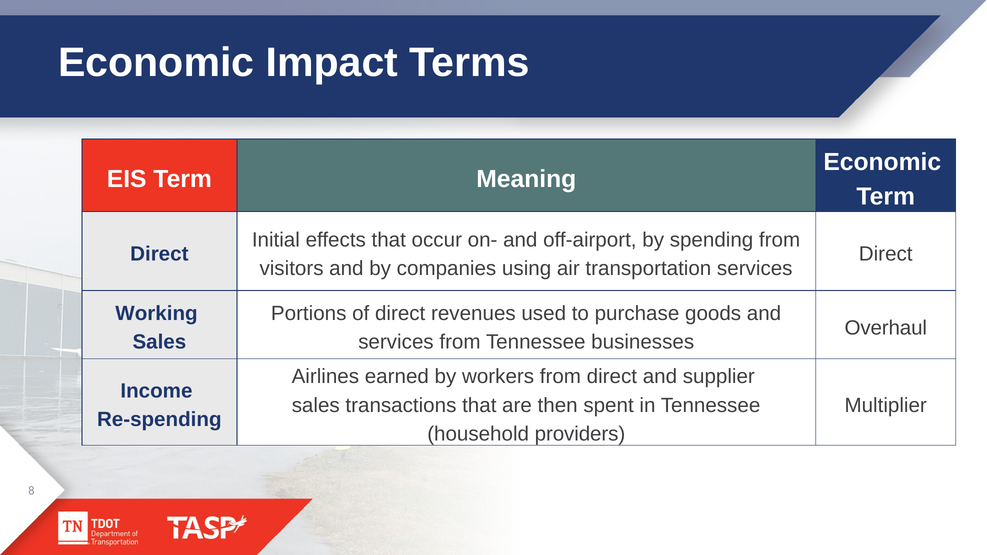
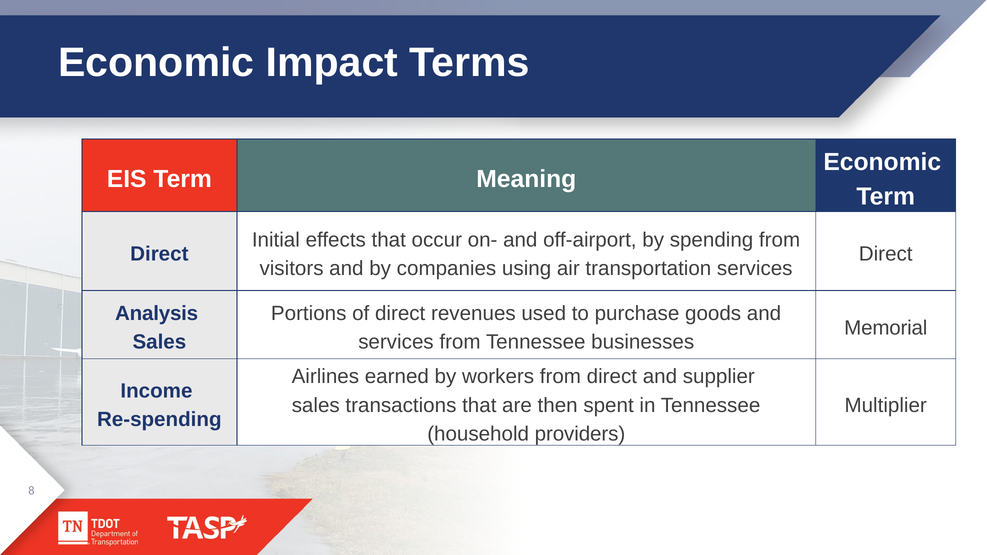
Working: Working -> Analysis
Overhaul: Overhaul -> Memorial
